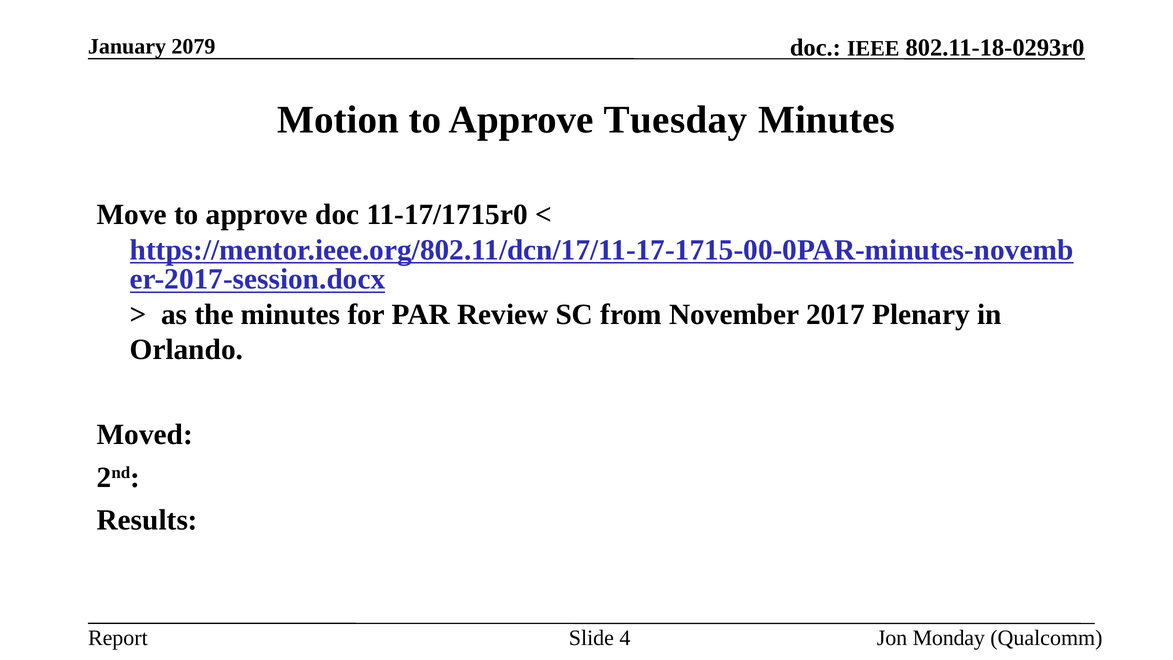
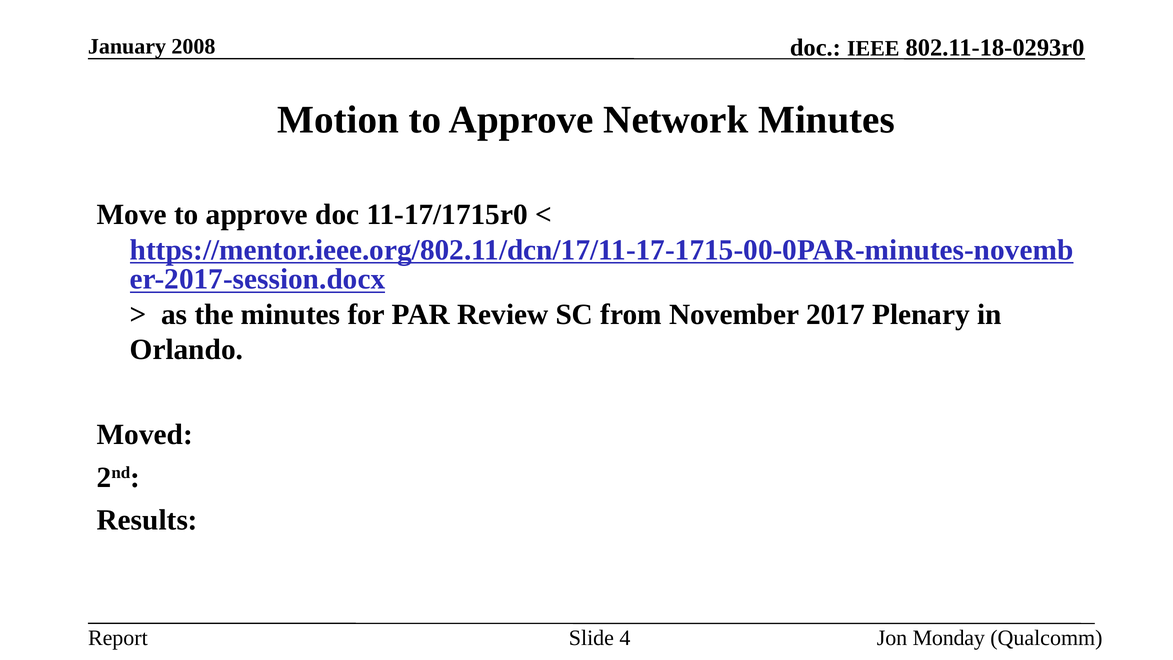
2079: 2079 -> 2008
Tuesday: Tuesday -> Network
